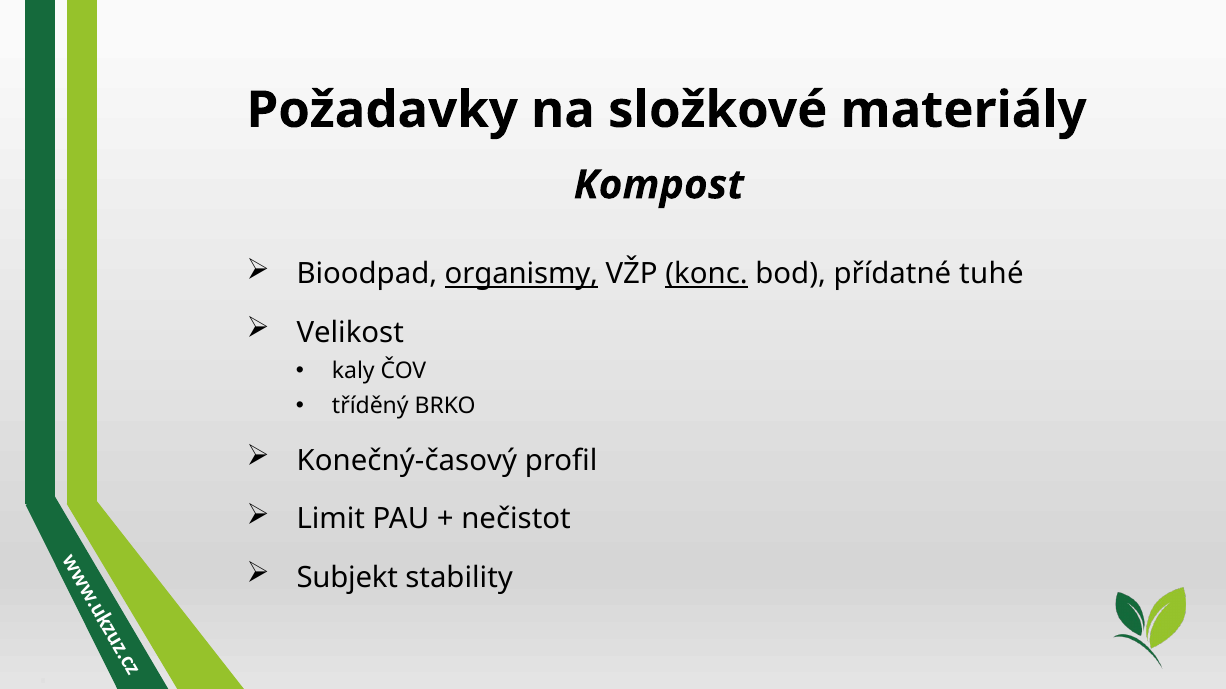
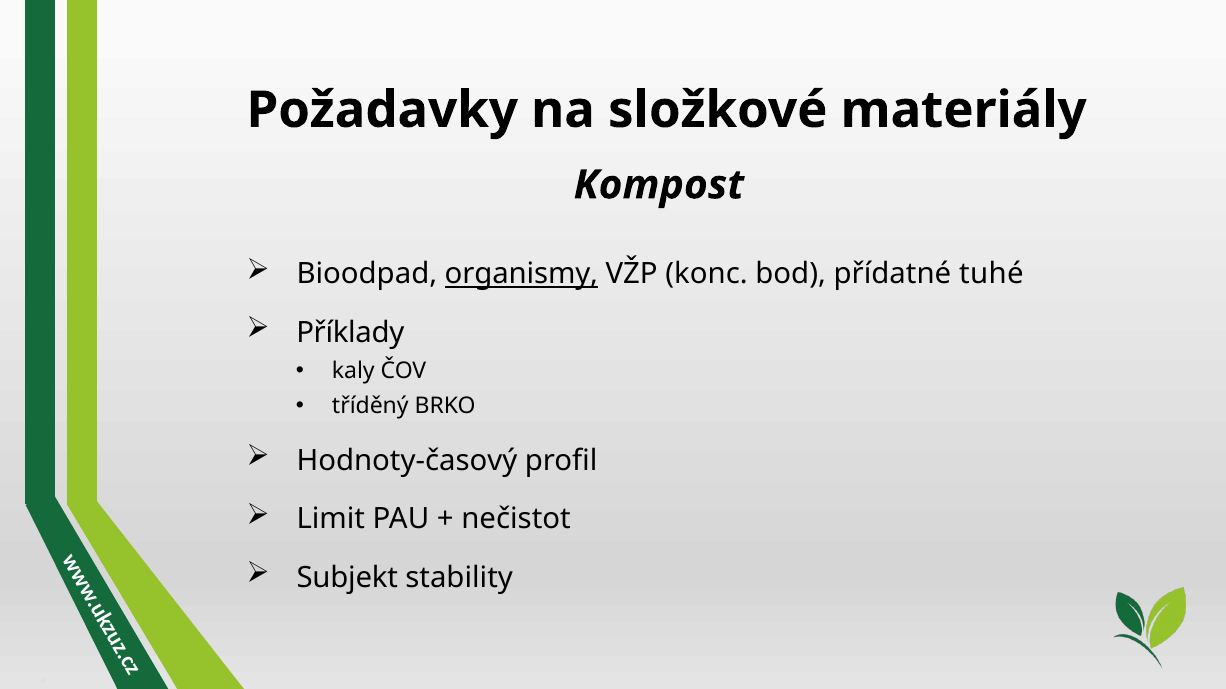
konc underline: present -> none
Velikost: Velikost -> Příklady
Konečný-časový: Konečný-časový -> Hodnoty-časový
